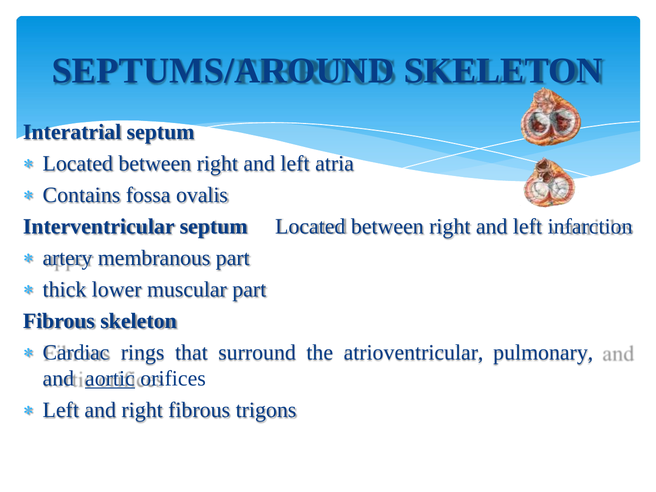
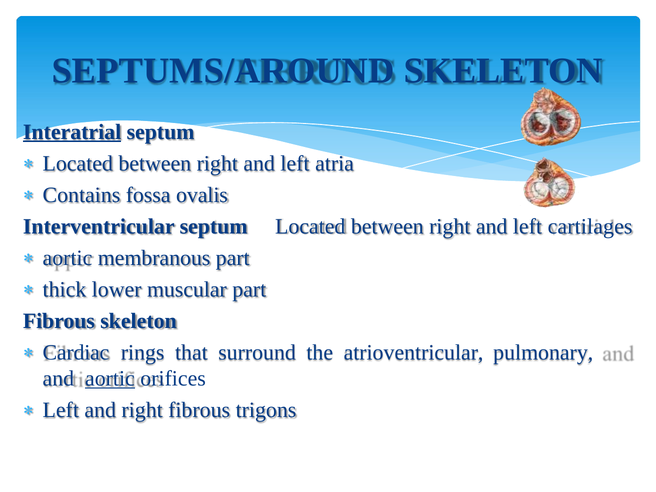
Interatrial underline: none -> present
infarction: infarction -> cartilages
artery at (68, 258): artery -> aortic
